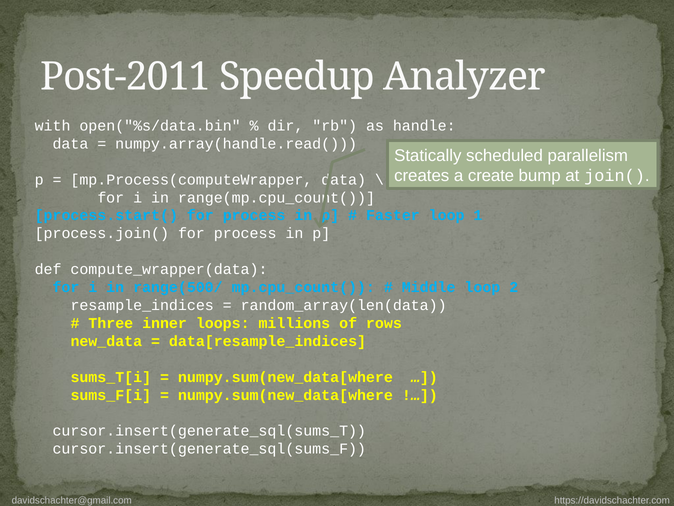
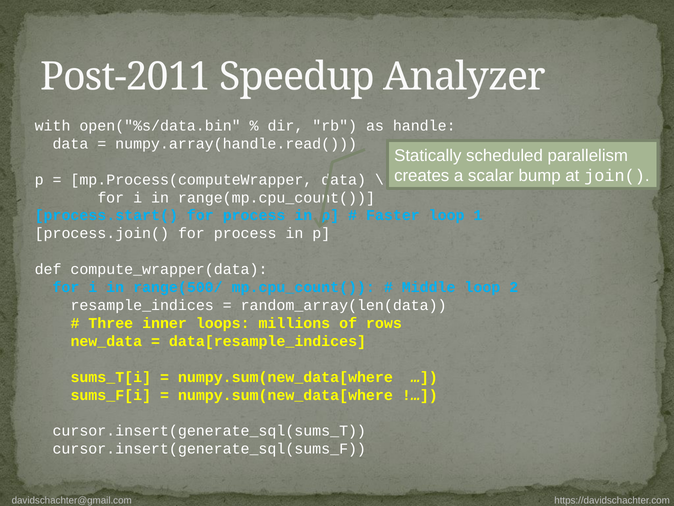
create: create -> scalar
